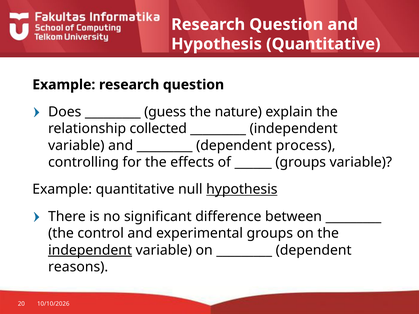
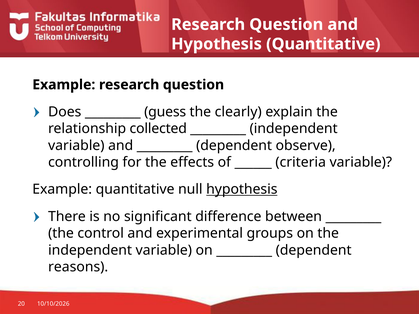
nature: nature -> clearly
process: process -> observe
groups at (301, 162): groups -> criteria
independent at (90, 250) underline: present -> none
